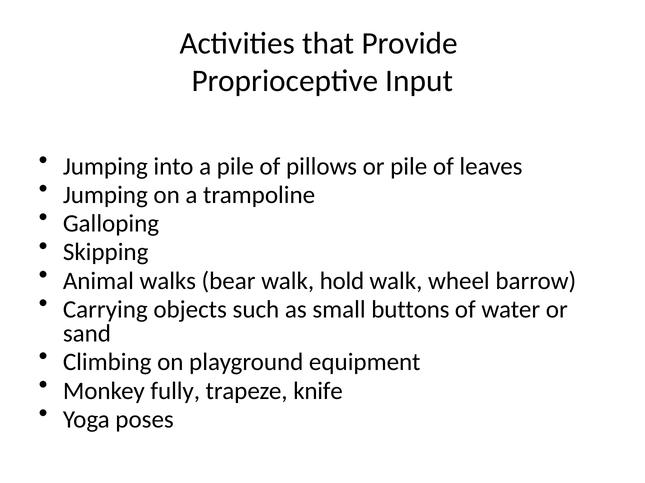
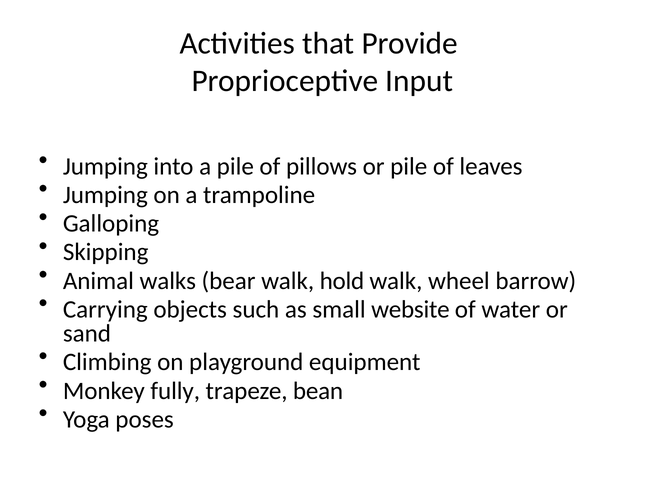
buttons: buttons -> website
knife: knife -> bean
